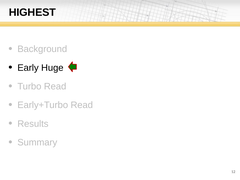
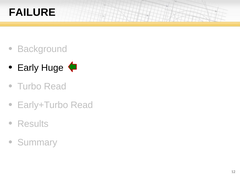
HIGHEST: HIGHEST -> FAILURE
